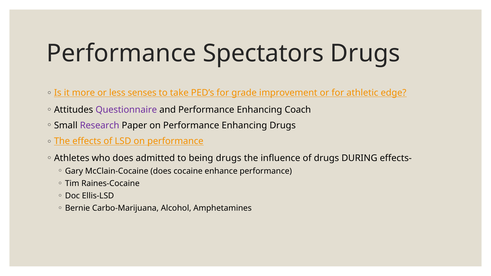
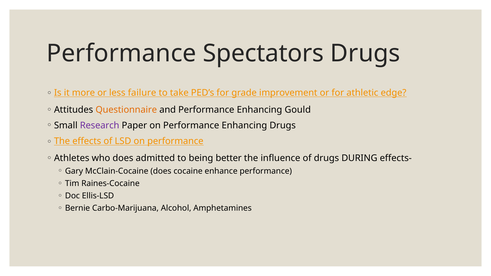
senses: senses -> failure
Questionnaire colour: purple -> orange
Coach: Coach -> Gould
being drugs: drugs -> better
